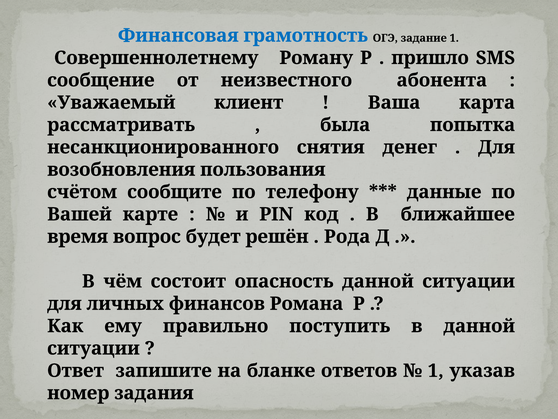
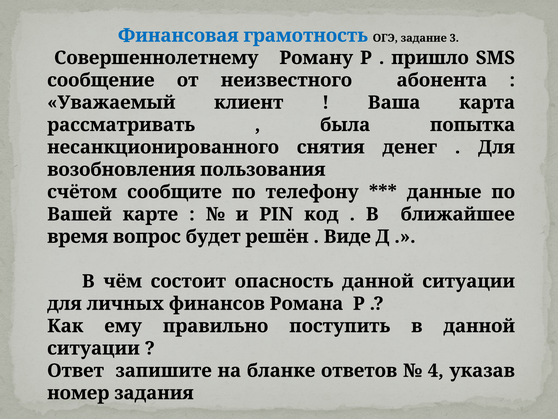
задание 1: 1 -> 3
Рода: Рода -> Виде
1 at (436, 370): 1 -> 4
